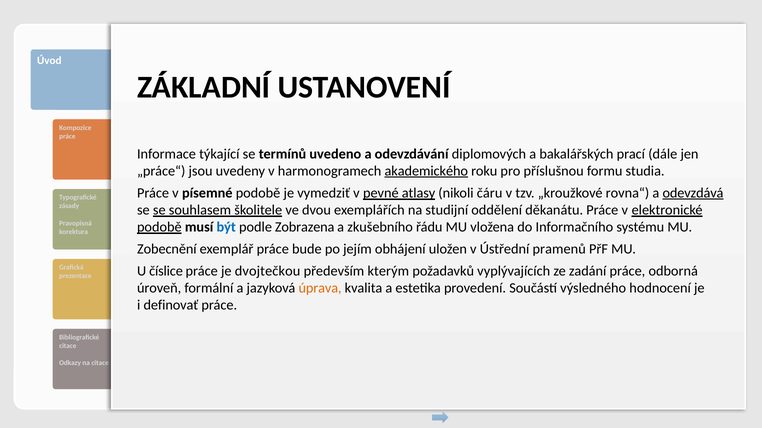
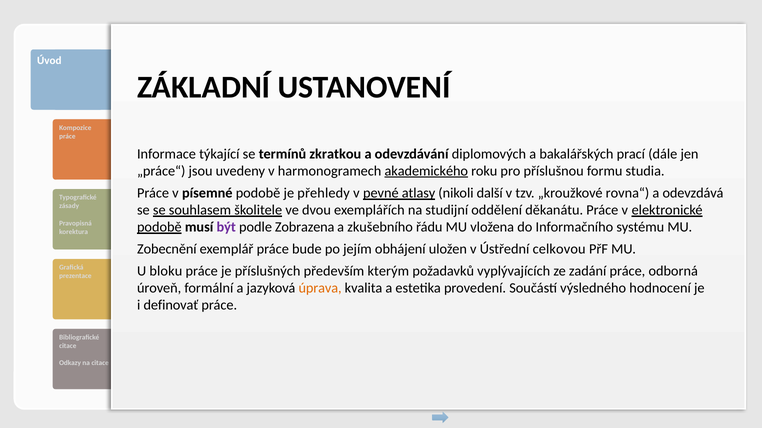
uvedeno: uvedeno -> zkratkou
vymedziť: vymedziť -> přehledy
čáru: čáru -> další
odevzdává underline: present -> none
být colour: blue -> purple
pramenů: pramenů -> celkovou
číslice: číslice -> bloku
dvojtečkou: dvojtečkou -> příslušných
